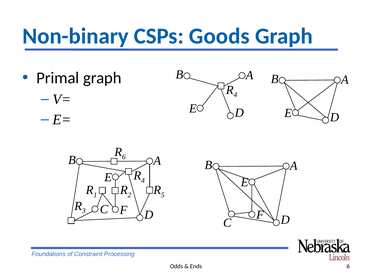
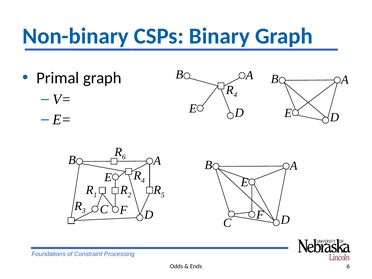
Goods: Goods -> Binary
